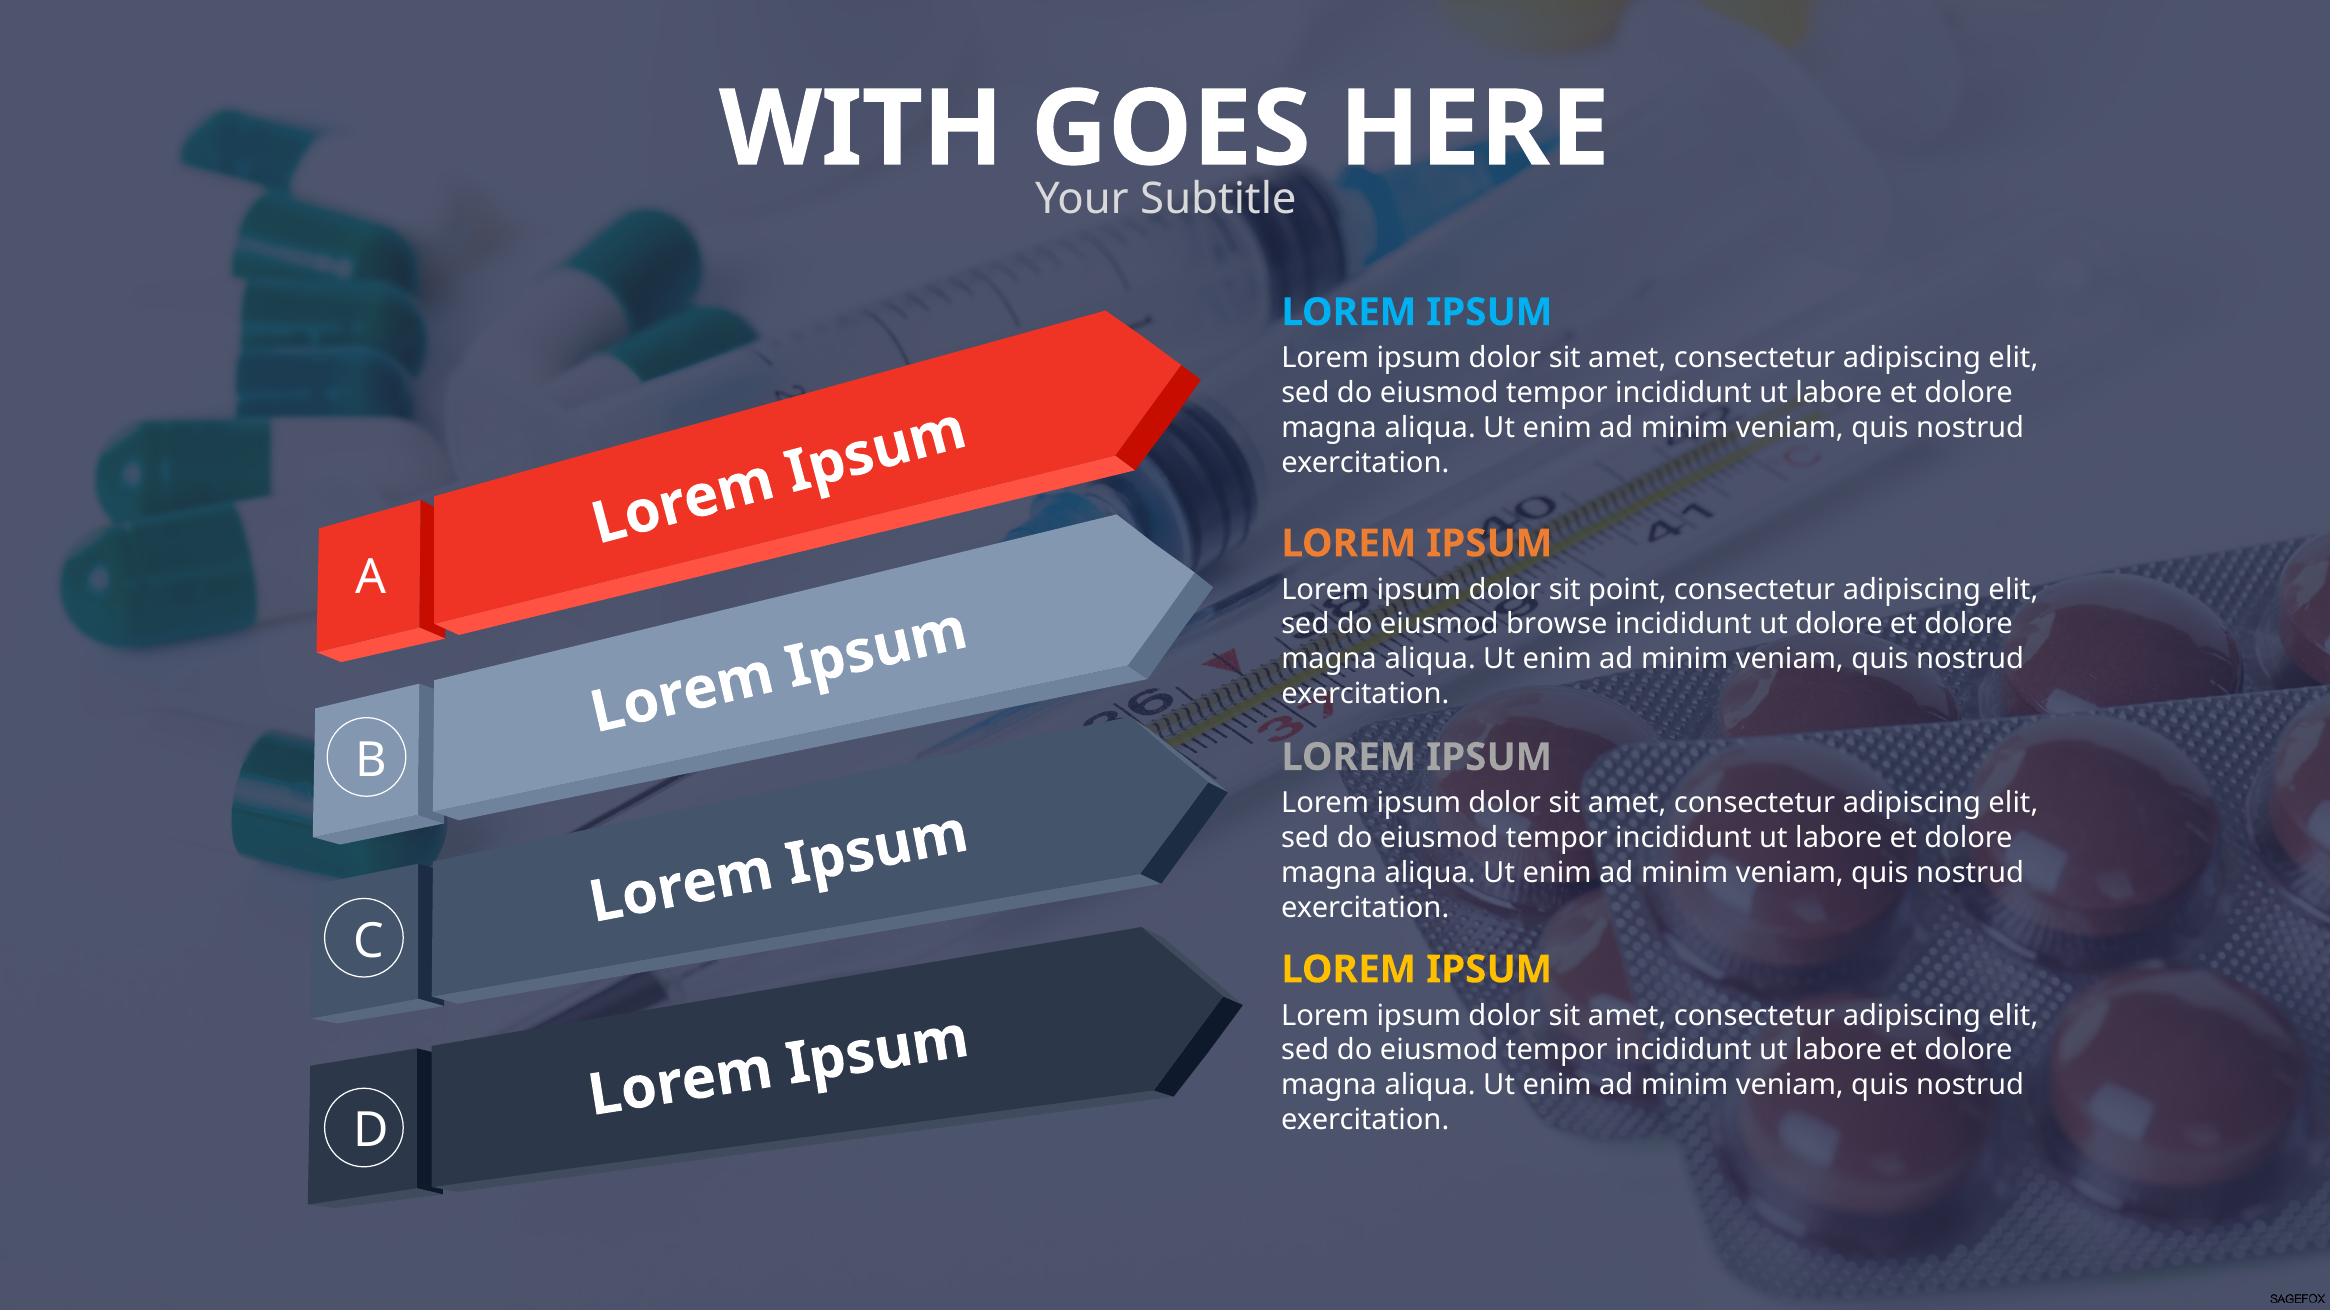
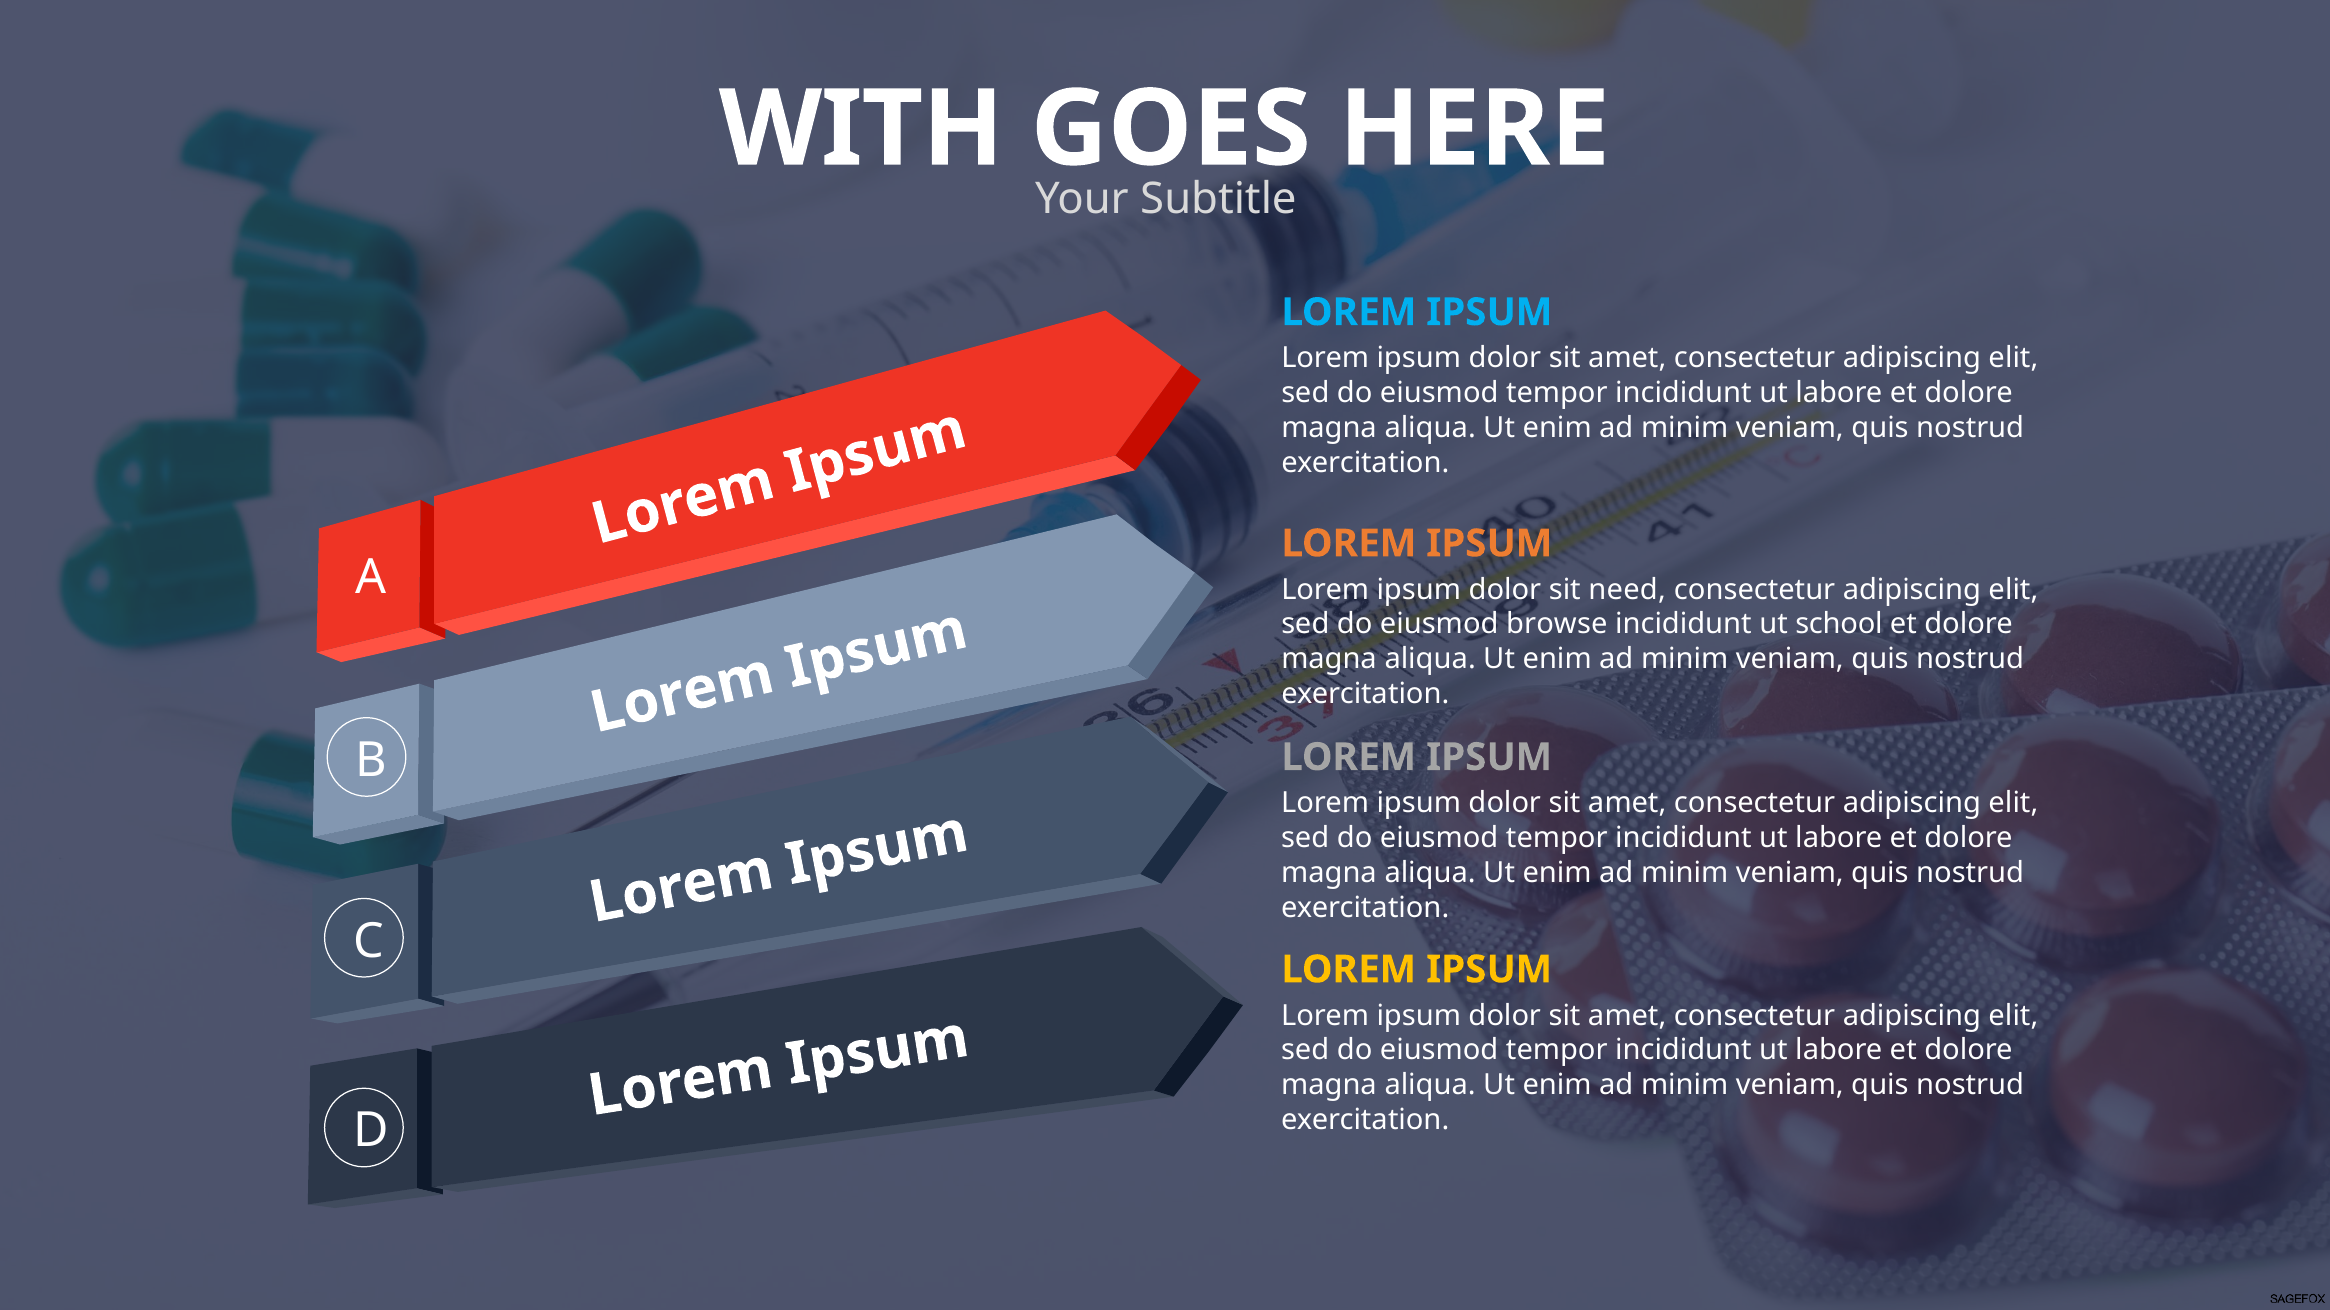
point: point -> need
ut dolore: dolore -> school
